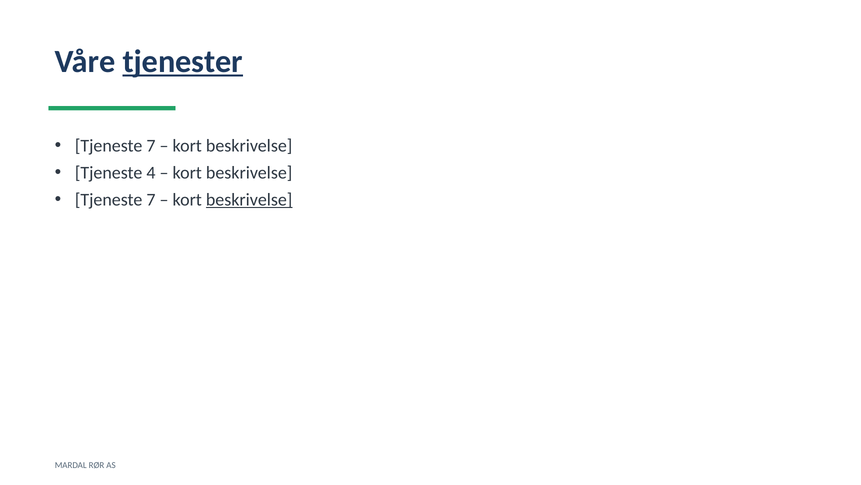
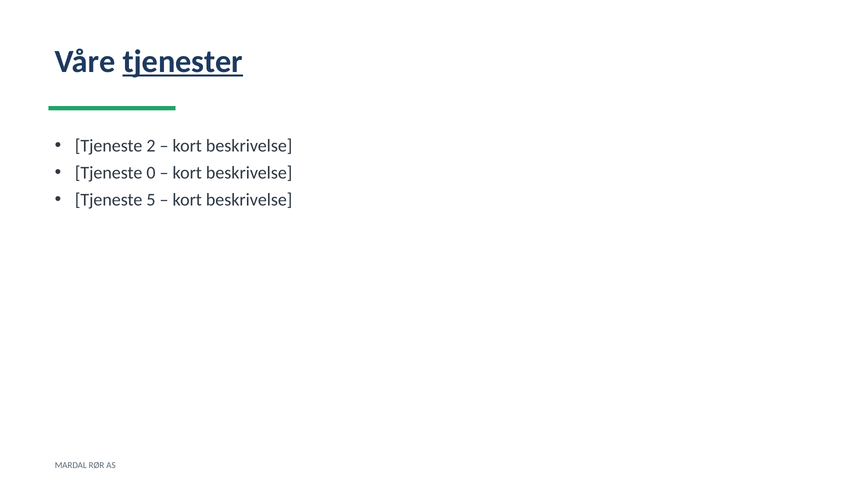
7 at (151, 146): 7 -> 2
4: 4 -> 0
7 at (151, 200): 7 -> 5
beskrivelse at (249, 200) underline: present -> none
